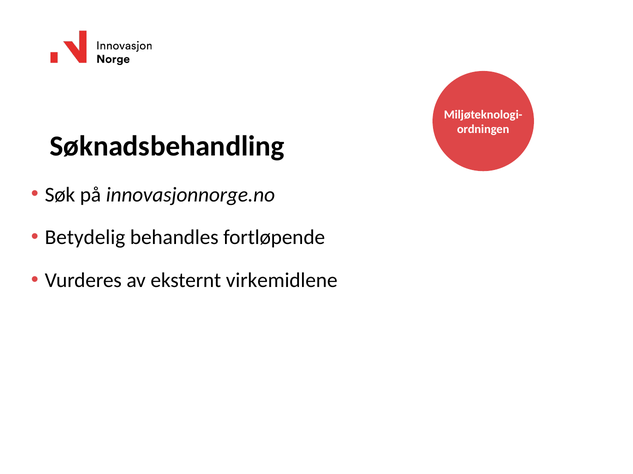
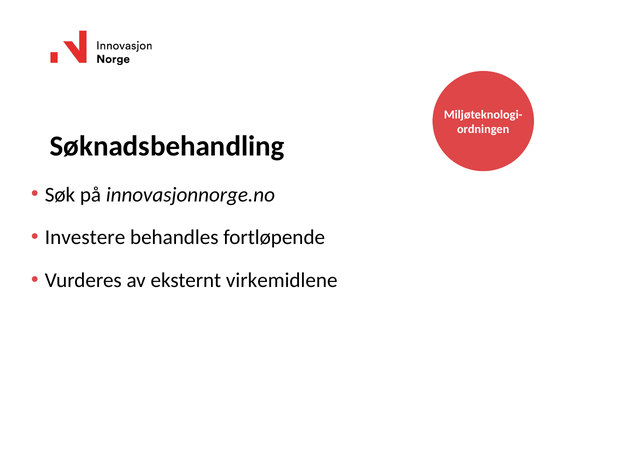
Betydelig: Betydelig -> Investere
